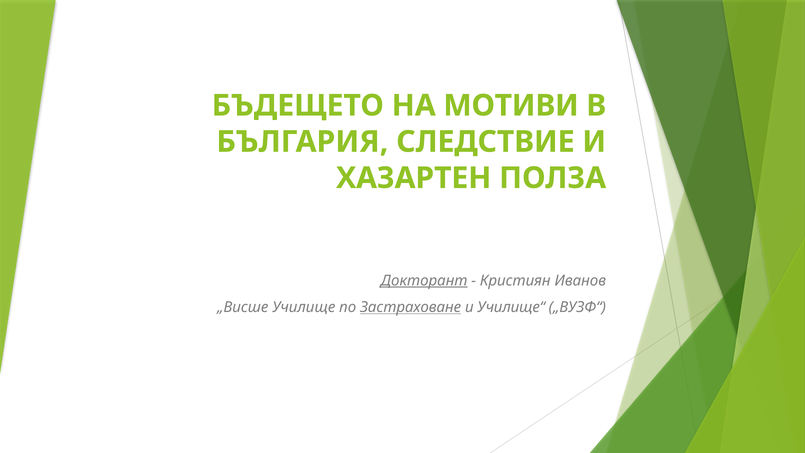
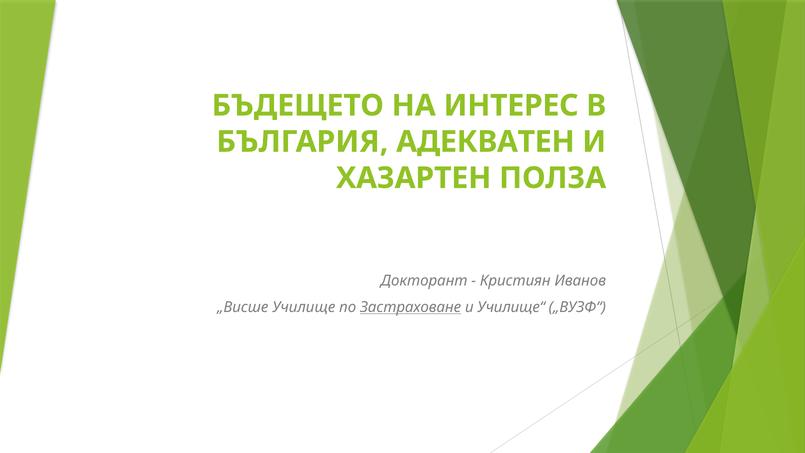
МОТИВИ: МОТИВИ -> ИНТЕРЕС
СЛЕДСТВИЕ: СЛЕДСТВИЕ -> АДЕКВАТЕН
Докторант underline: present -> none
